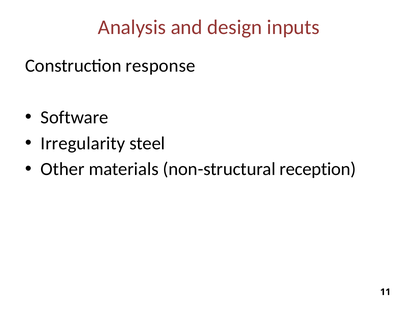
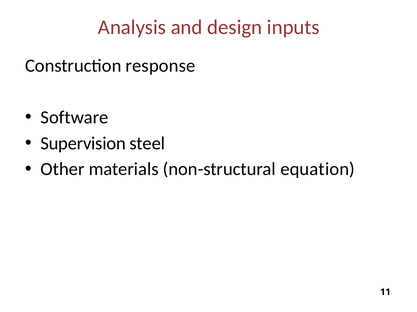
Irregularity: Irregularity -> Supervision
reception: reception -> equation
